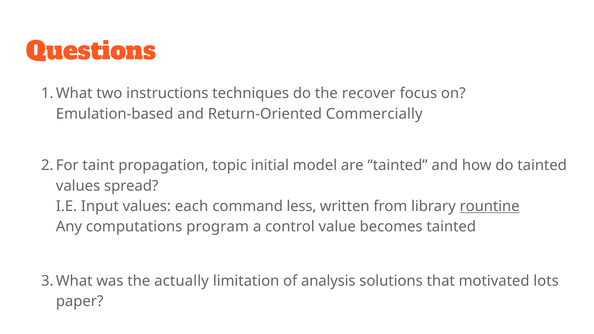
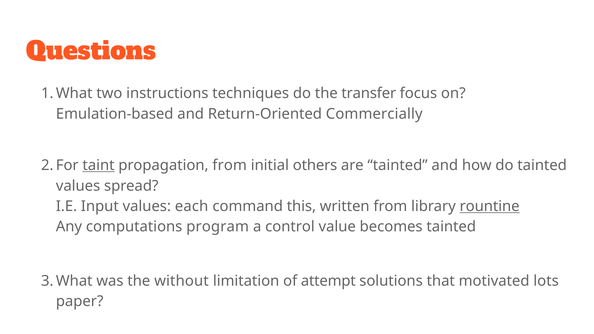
recover: recover -> transfer
taint underline: none -> present
propagation topic: topic -> from
model: model -> others
less: less -> this
actually: actually -> without
analysis: analysis -> attempt
